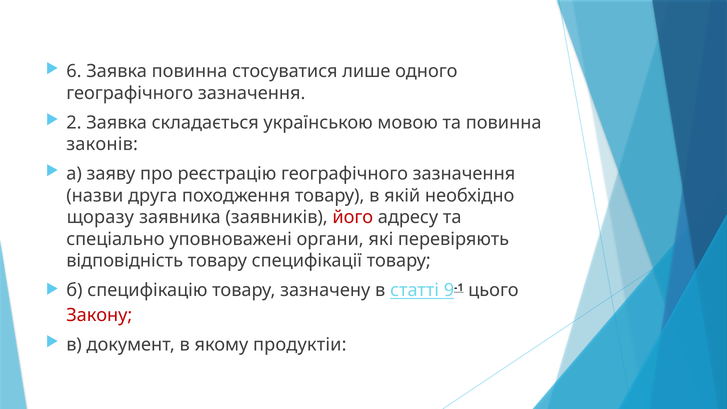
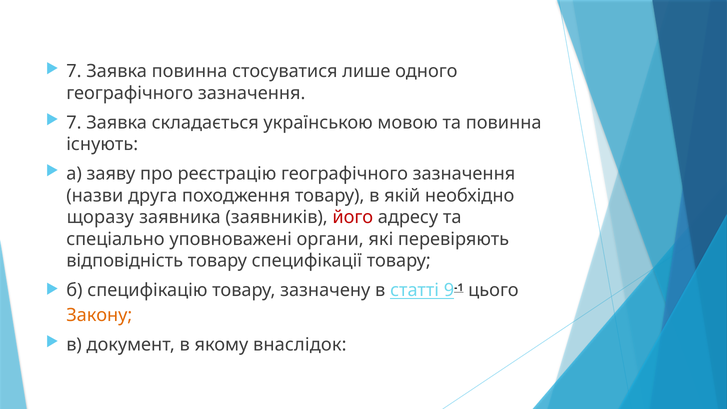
6 at (74, 71): 6 -> 7
2 at (74, 123): 2 -> 7
законів: законів -> існують
Закону colour: red -> orange
продуктіи: продуктіи -> внаслідок
